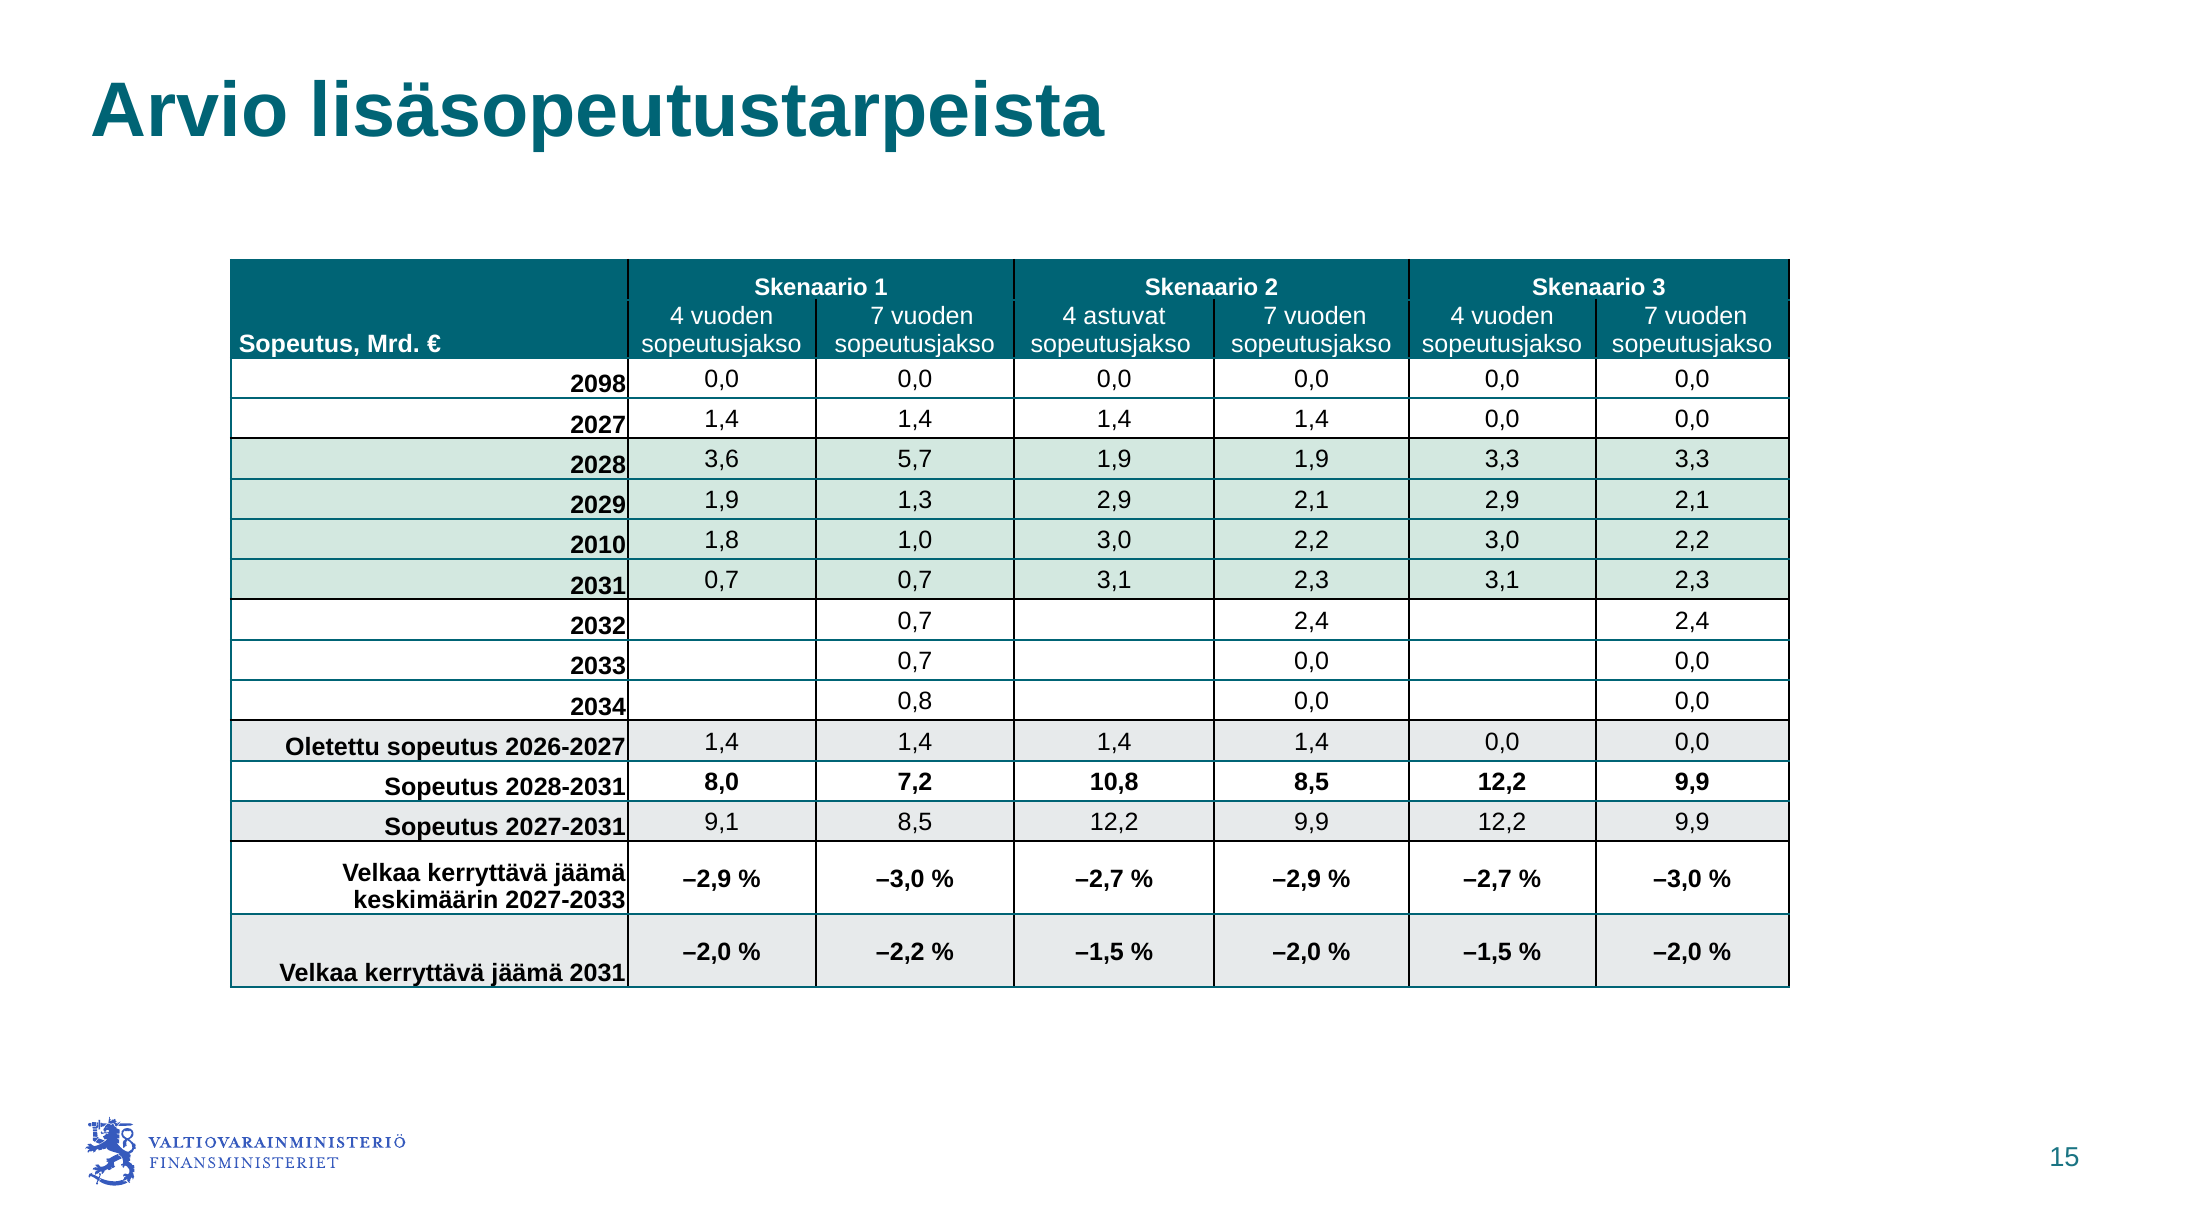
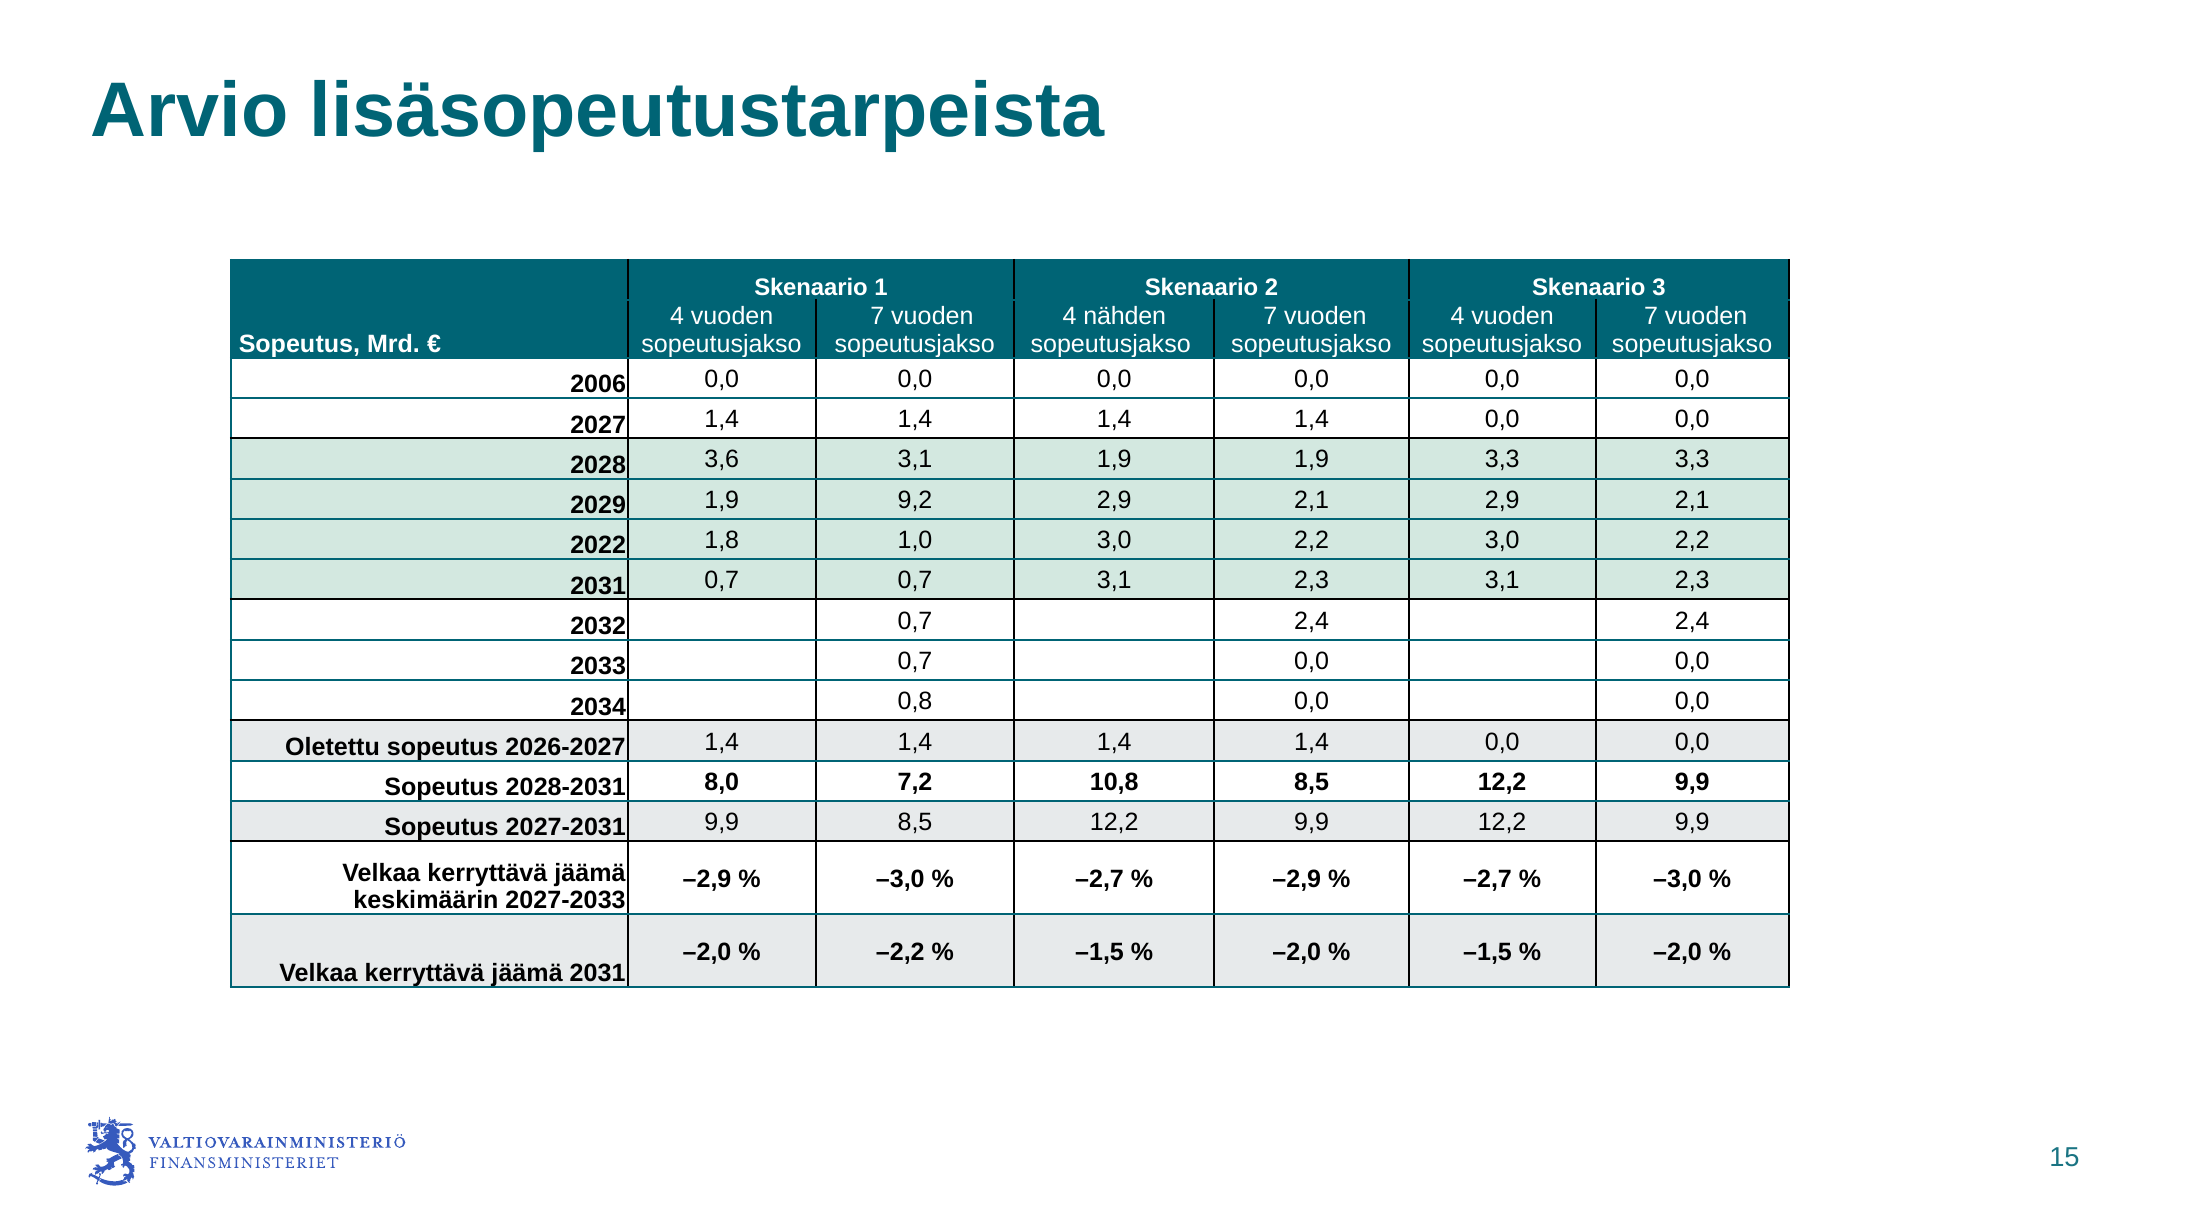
astuvat: astuvat -> nähden
2098: 2098 -> 2006
3,6 5,7: 5,7 -> 3,1
1,3: 1,3 -> 9,2
2010: 2010 -> 2022
2027-2031 9,1: 9,1 -> 9,9
